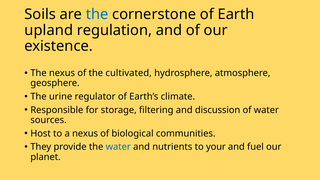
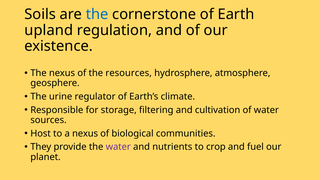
cultivated: cultivated -> resources
discussion: discussion -> cultivation
water at (118, 147) colour: blue -> purple
your: your -> crop
